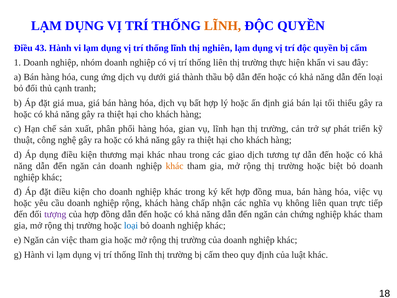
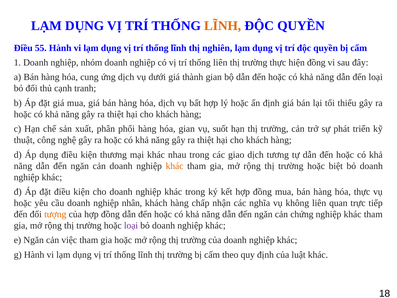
43: 43 -> 55
hiện khẩn: khẩn -> đồng
thành thầu: thầu -> gian
vụ lĩnh: lĩnh -> suốt
hóa việc: việc -> thực
nghiệp rộng: rộng -> nhân
tượng colour: purple -> orange
loại at (131, 225) colour: blue -> purple
